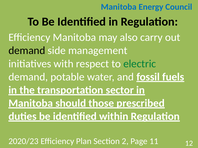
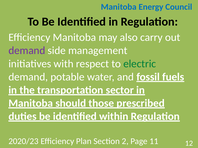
demand at (27, 51) colour: black -> purple
